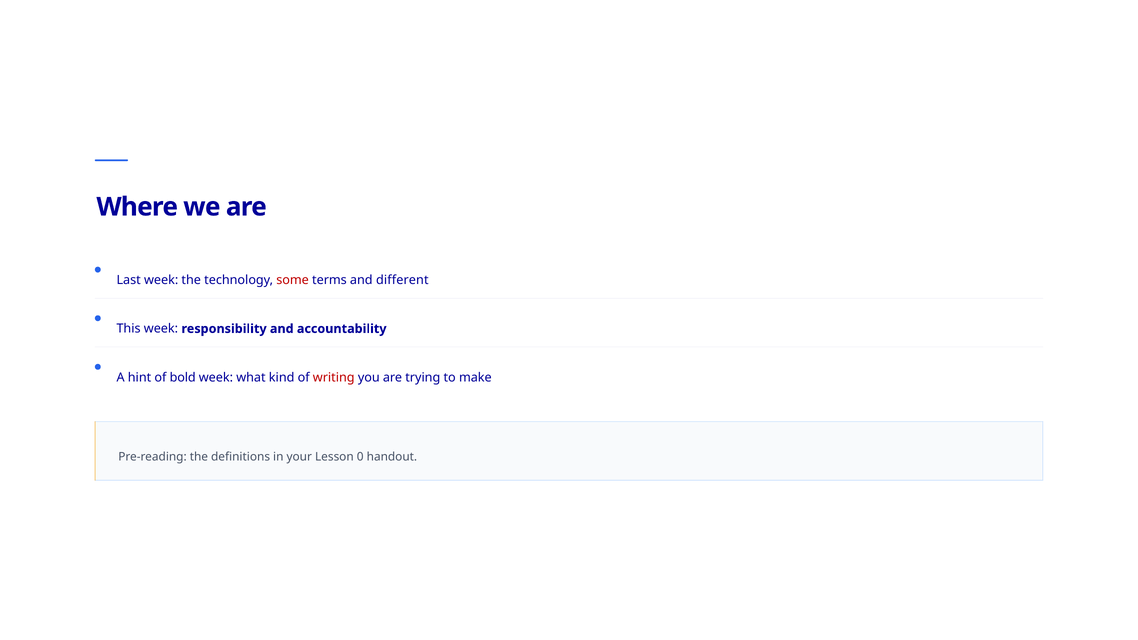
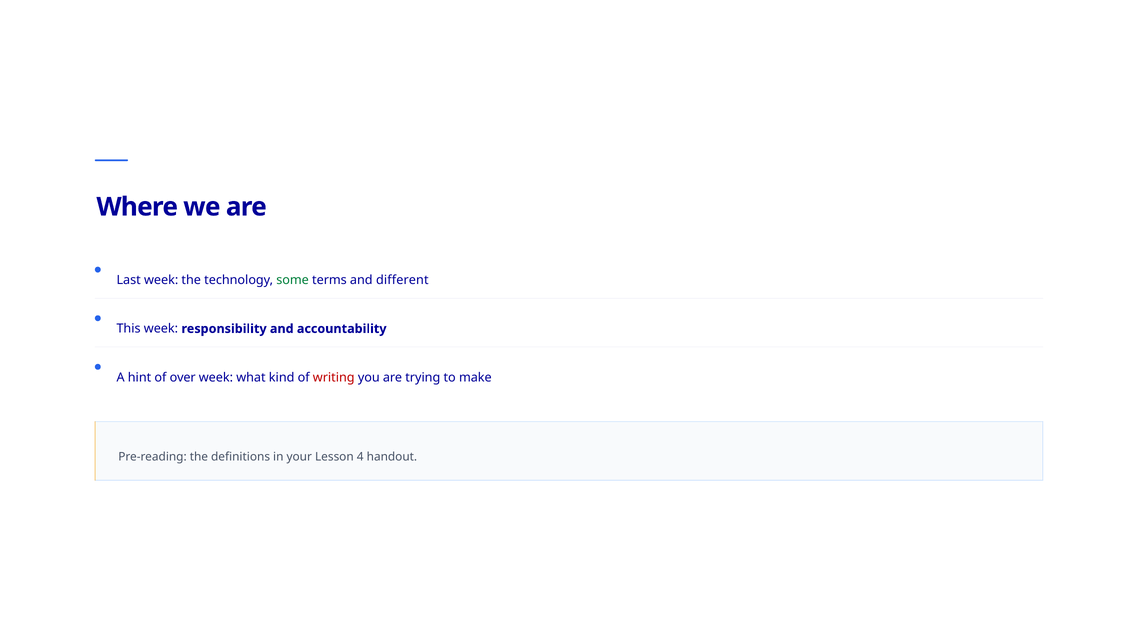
some colour: red -> green
bold: bold -> over
0: 0 -> 4
